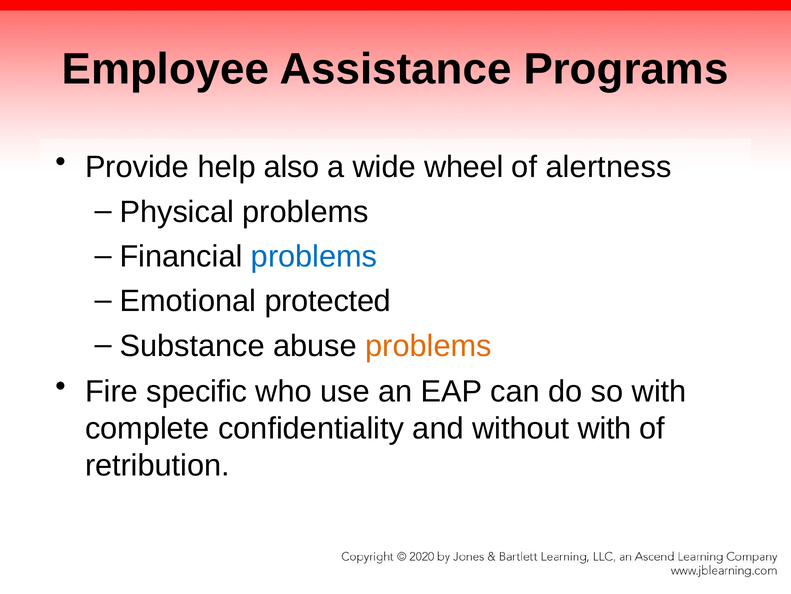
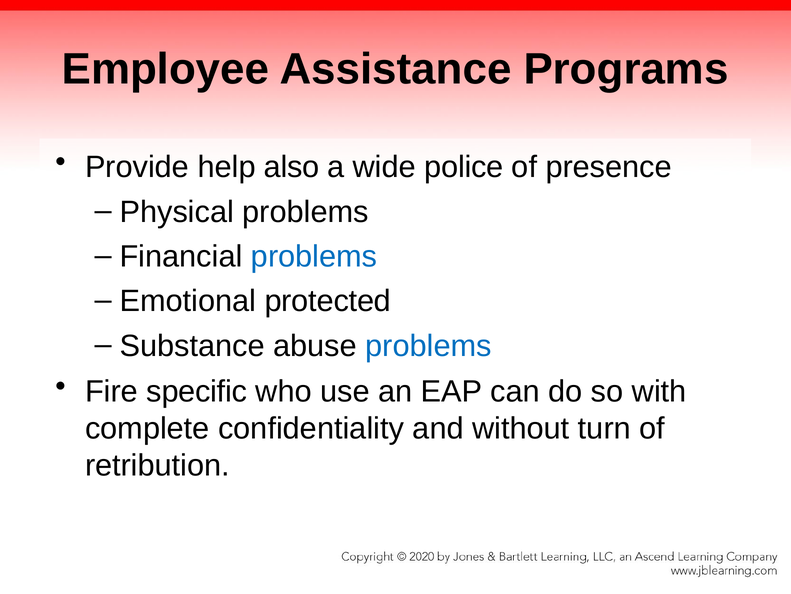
wheel: wheel -> police
alertness: alertness -> presence
problems at (428, 345) colour: orange -> blue
without with: with -> turn
